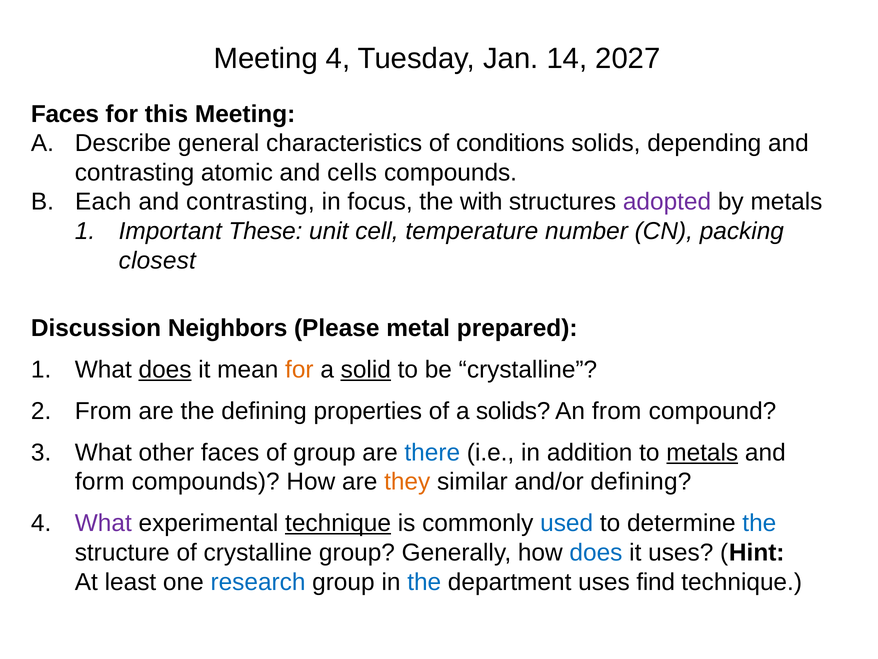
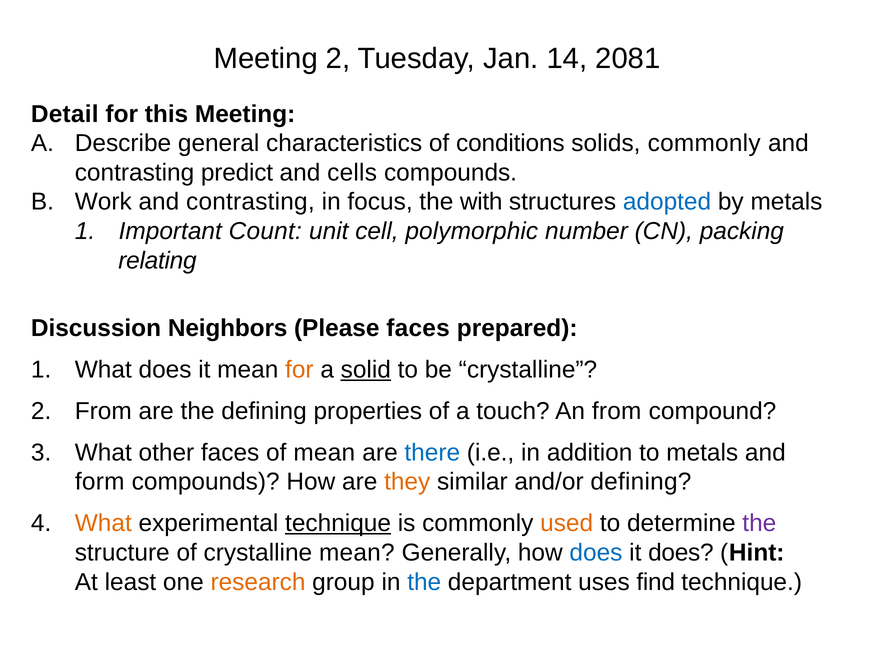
Meeting 4: 4 -> 2
2027: 2027 -> 2081
Faces at (65, 114): Faces -> Detail
solids depending: depending -> commonly
atomic: atomic -> predict
Each: Each -> Work
adopted colour: purple -> blue
These: These -> Count
temperature: temperature -> polymorphic
closest: closest -> relating
Please metal: metal -> faces
does at (165, 369) underline: present -> none
a solids: solids -> touch
of group: group -> mean
metals at (702, 452) underline: present -> none
What at (103, 523) colour: purple -> orange
used colour: blue -> orange
the at (759, 523) colour: blue -> purple
crystalline group: group -> mean
it uses: uses -> does
research colour: blue -> orange
